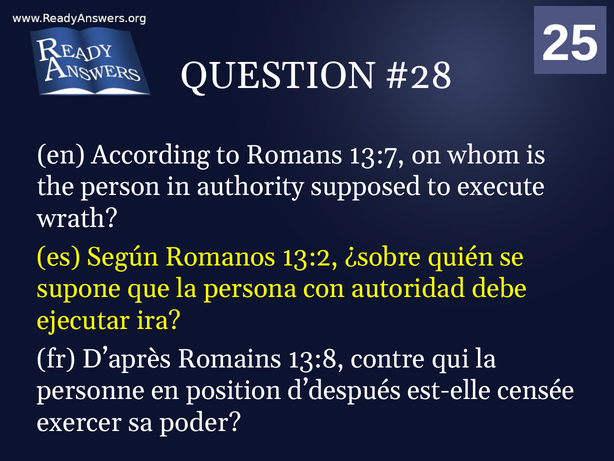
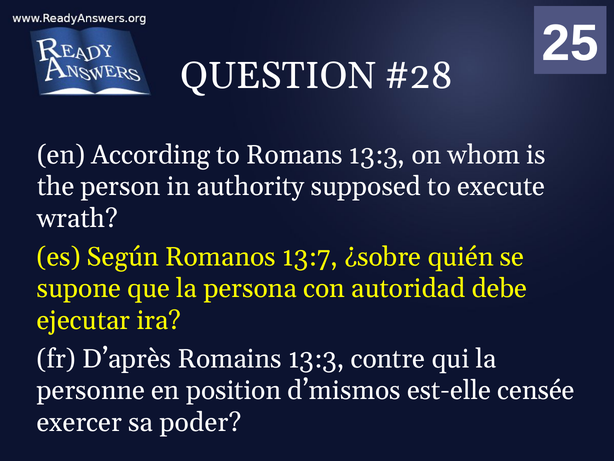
Romans 13:7: 13:7 -> 13:3
13:2: 13:2 -> 13:7
Romains 13:8: 13:8 -> 13:3
d’después: d’después -> d’mismos
